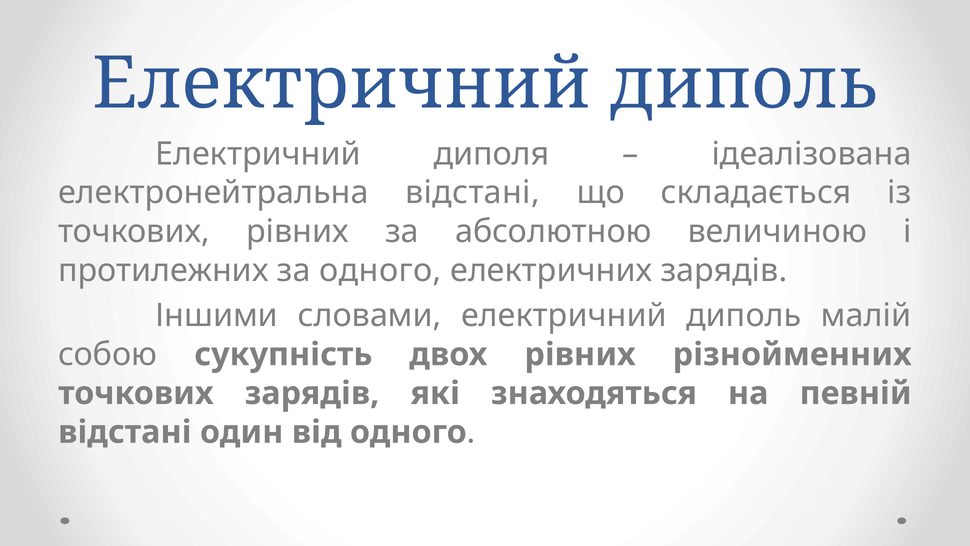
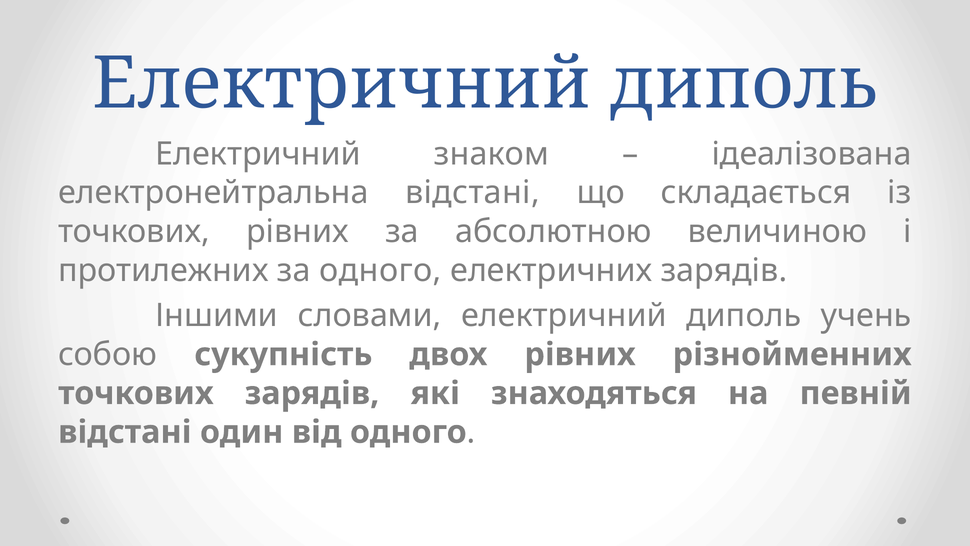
диполя: диполя -> знаком
малій: малій -> учень
